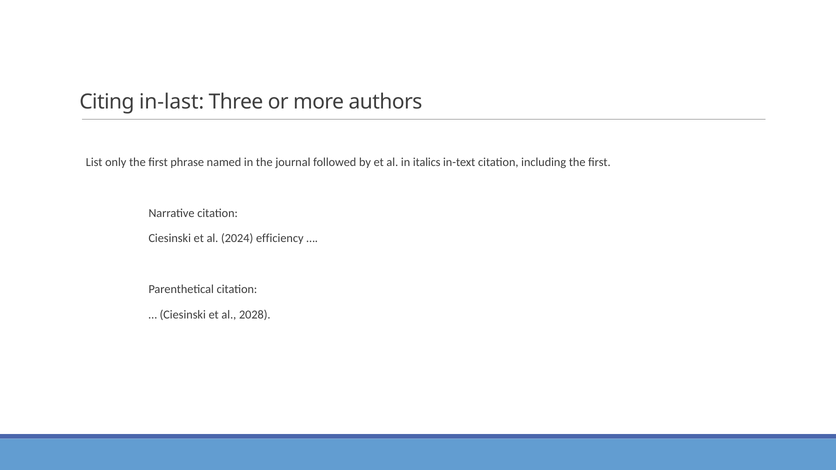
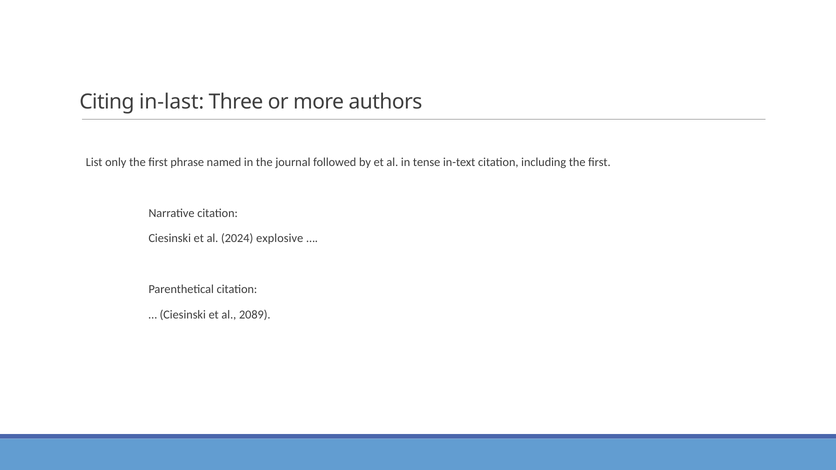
italics: italics -> tense
efficiency: efficiency -> explosive
2028: 2028 -> 2089
